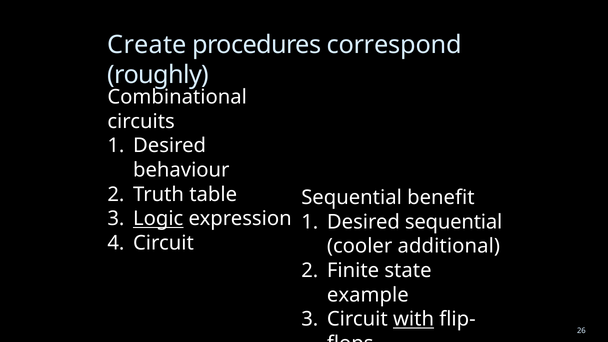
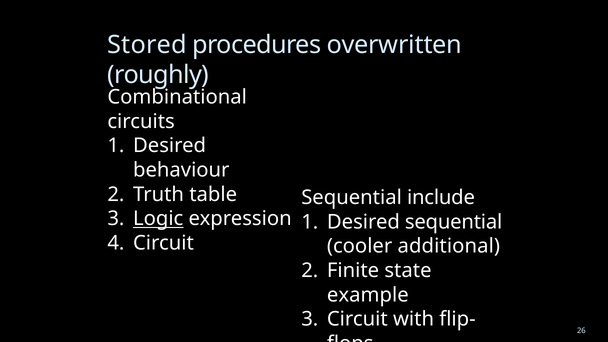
Create: Create -> Stored
correspond: correspond -> overwritten
benefit: benefit -> include
with underline: present -> none
